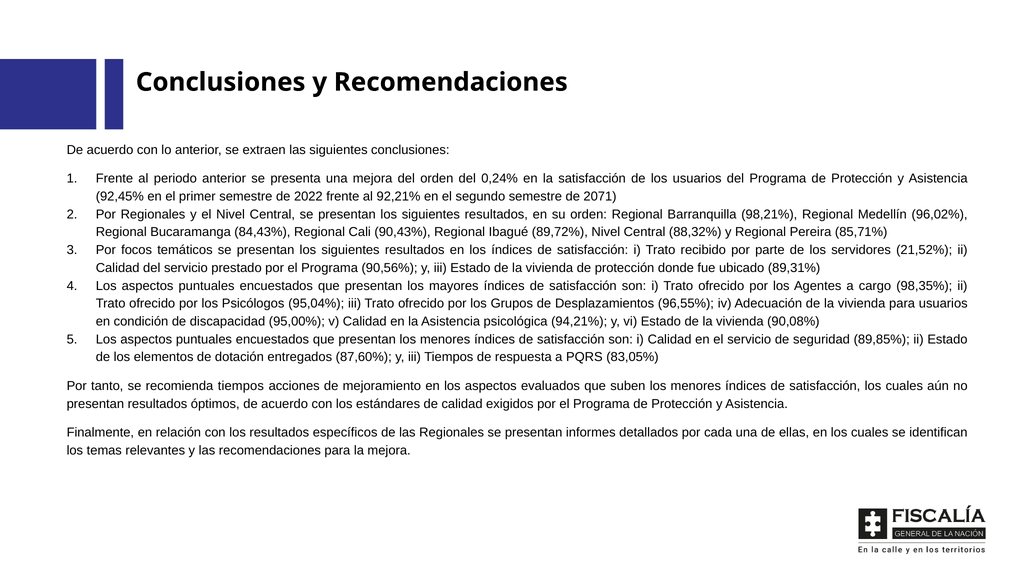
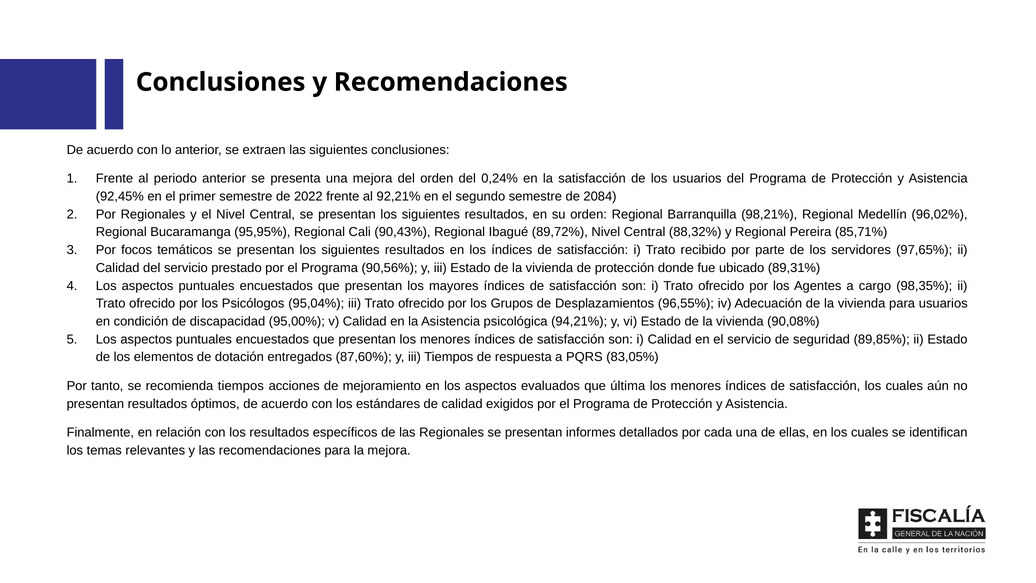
2071: 2071 -> 2084
84,43%: 84,43% -> 95,95%
21,52%: 21,52% -> 97,65%
suben: suben -> última
